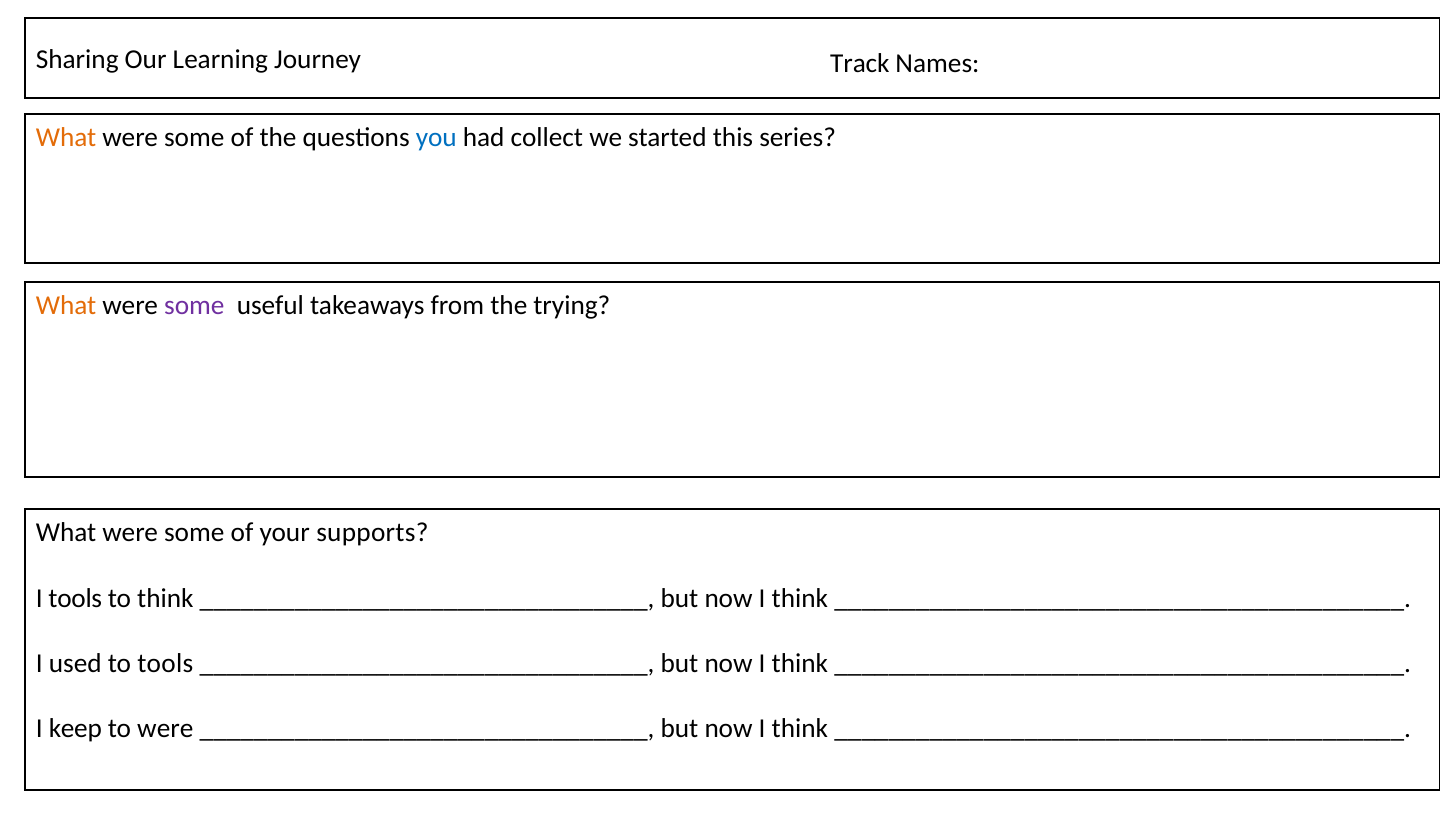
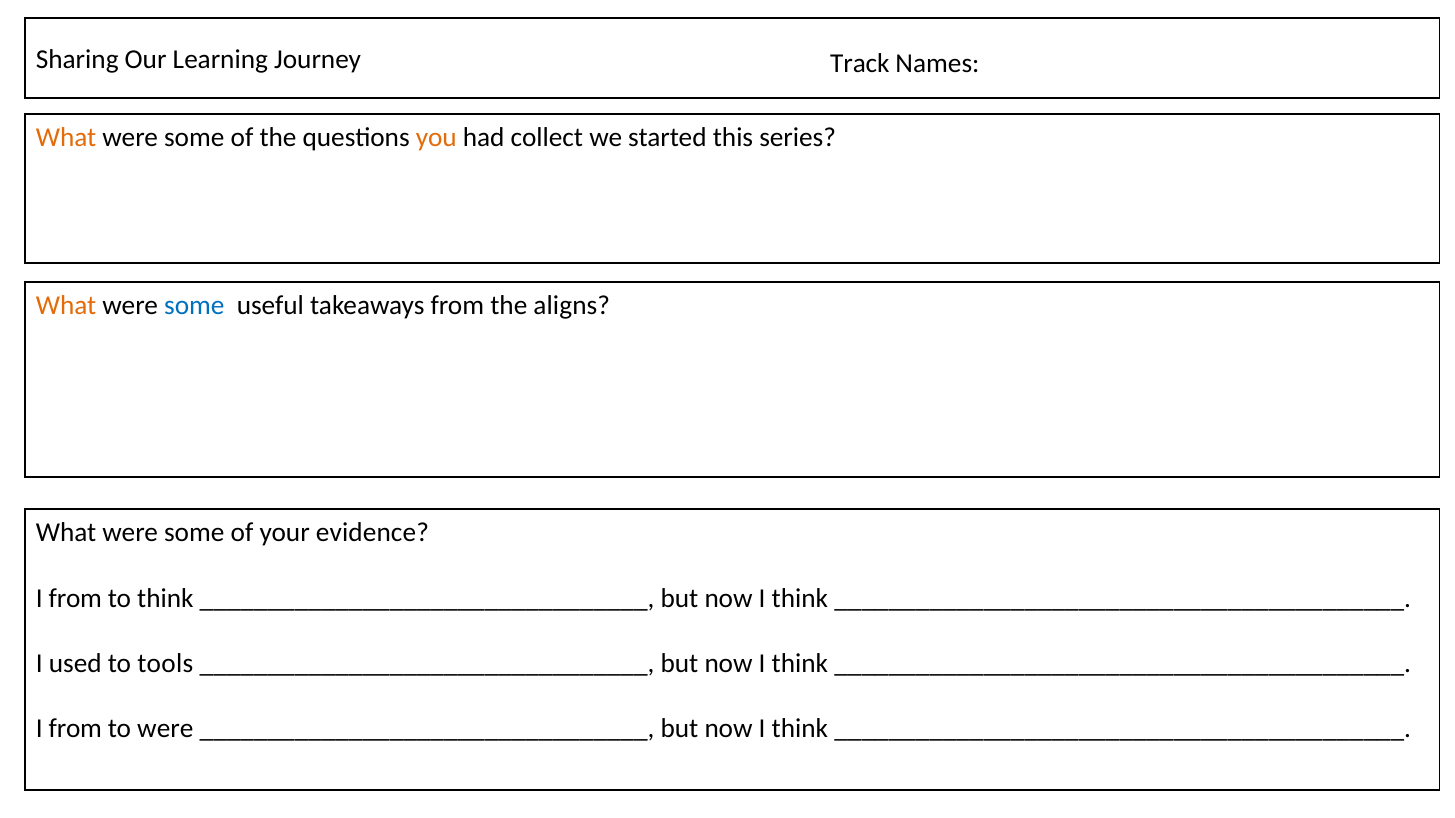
you colour: blue -> orange
some at (194, 306) colour: purple -> blue
trying: trying -> aligns
supports: supports -> evidence
tools at (75, 598): tools -> from
keep at (75, 729): keep -> from
